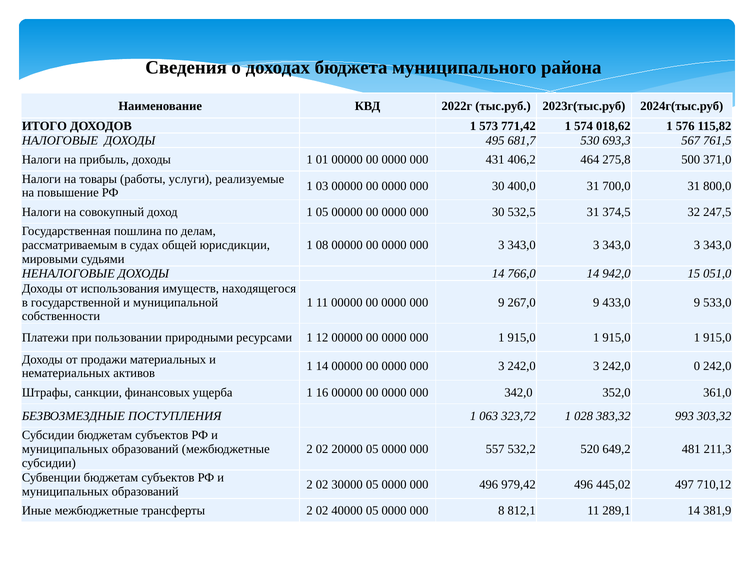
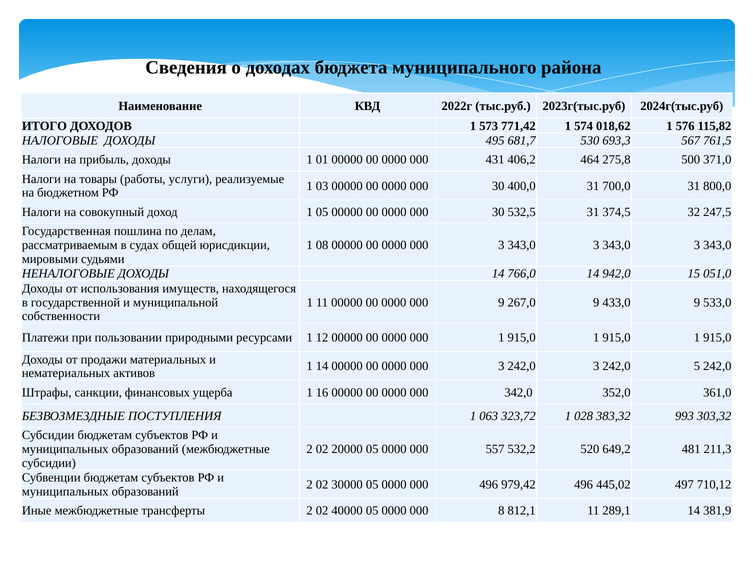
повышение: повышение -> бюджетном
0: 0 -> 5
